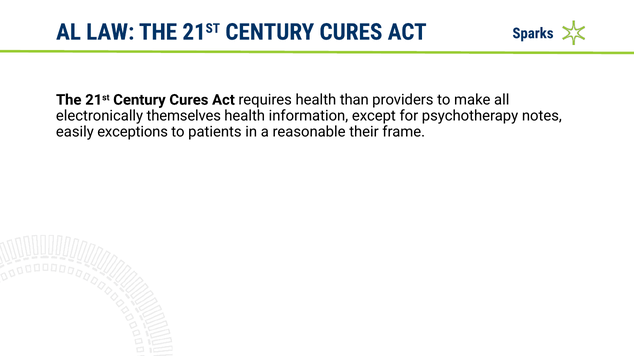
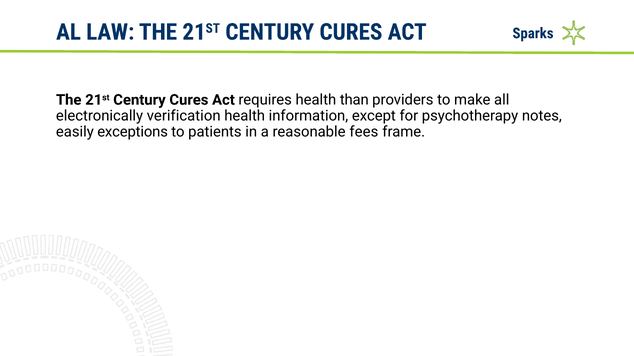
themselves: themselves -> verification
their: their -> fees
